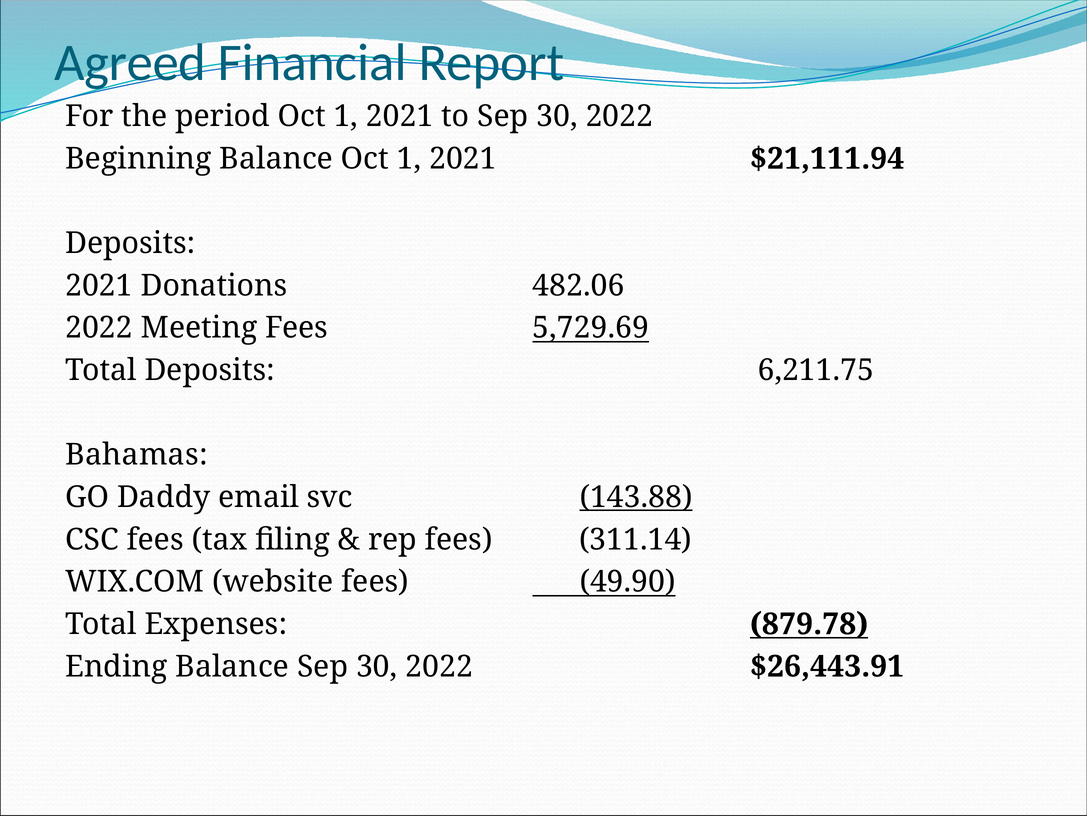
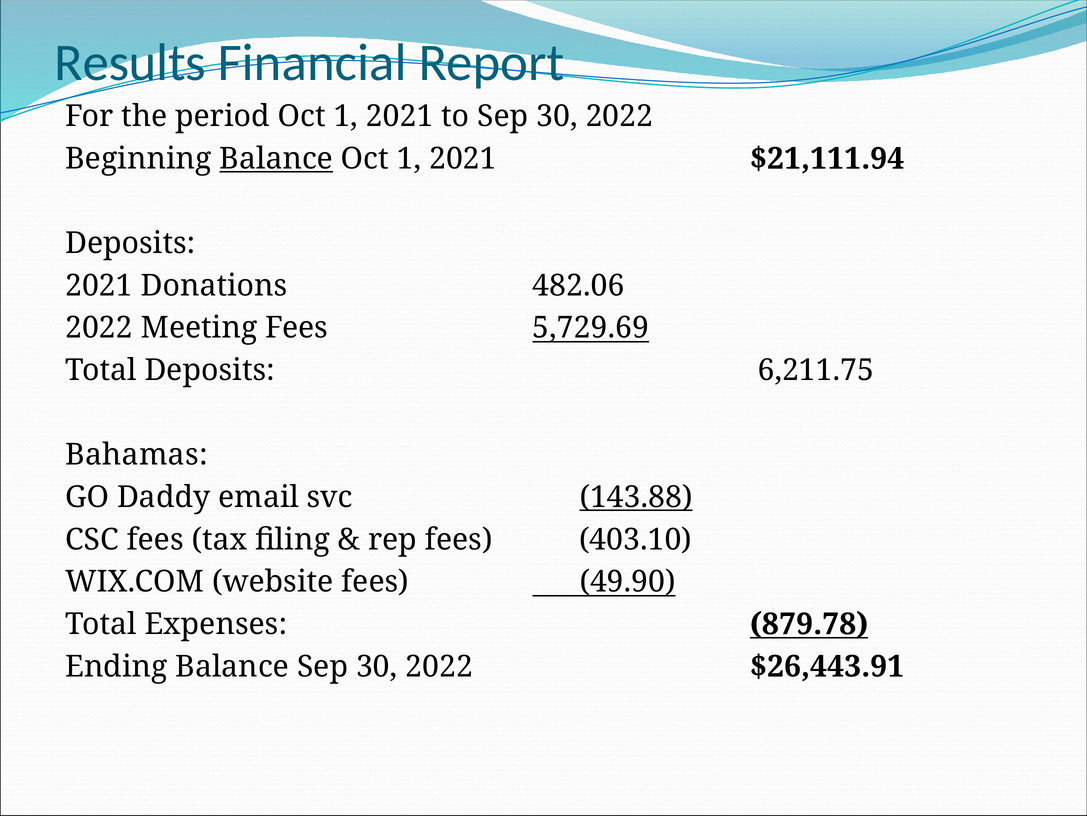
Agreed: Agreed -> Results
Balance at (276, 159) underline: none -> present
311.14: 311.14 -> 403.10
